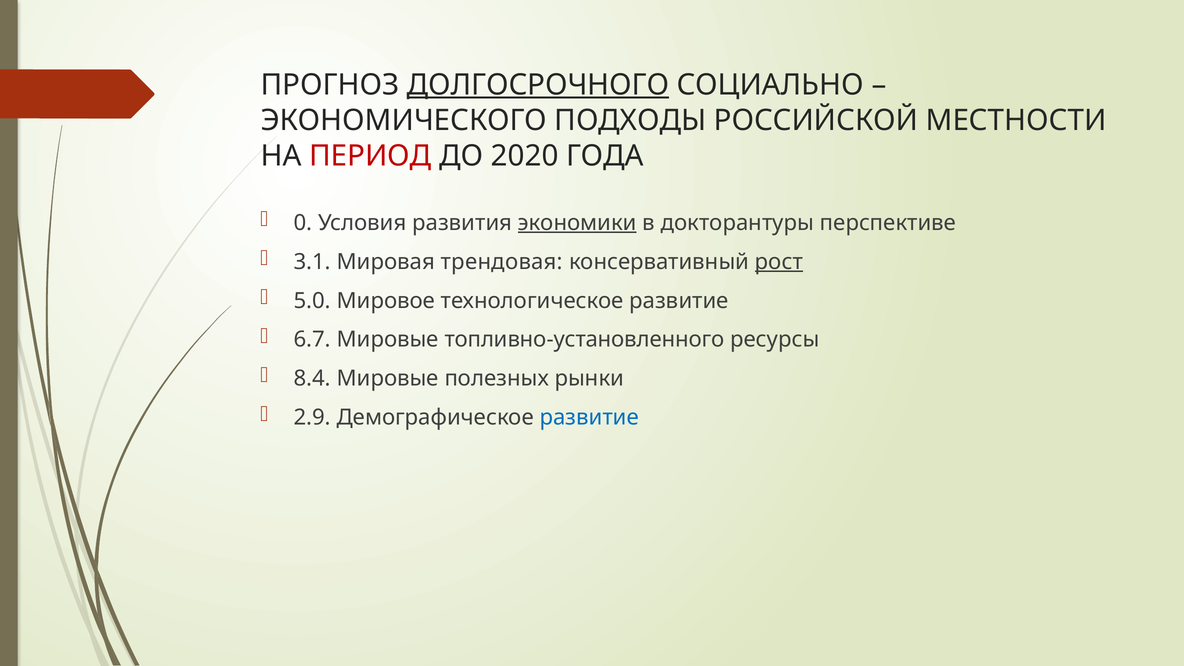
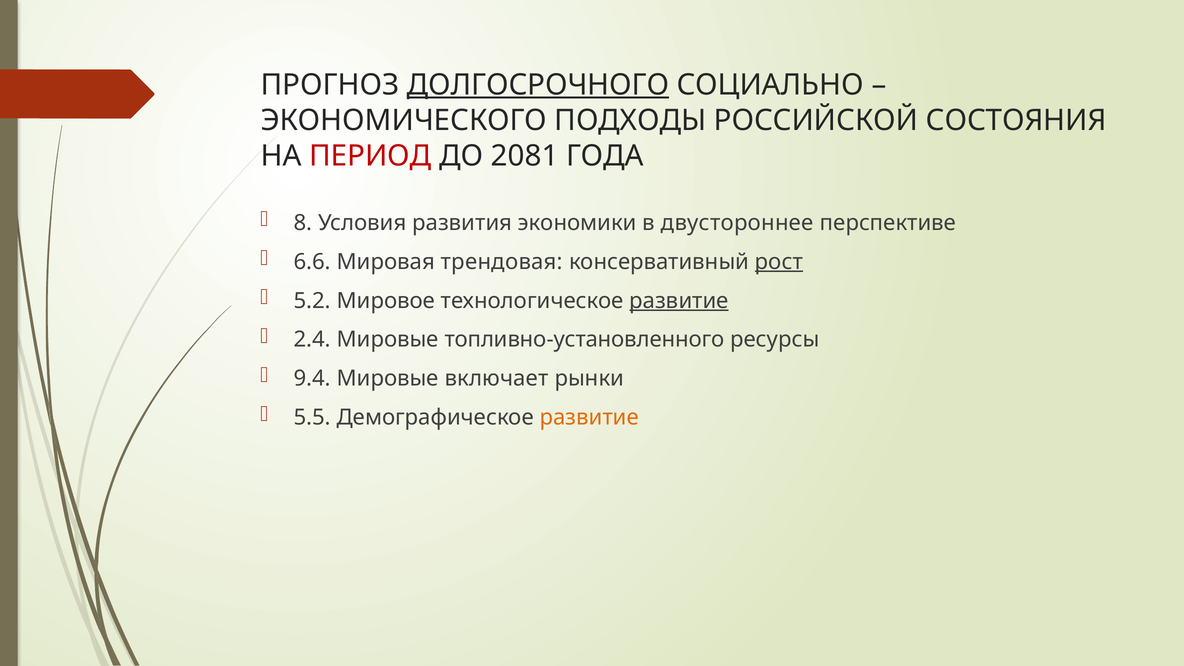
МЕСТНОСТИ: МЕСТНОСТИ -> СОСТОЯНИЯ
2020: 2020 -> 2081
0: 0 -> 8
экономики underline: present -> none
докторантуры: докторантуры -> двустороннее
3.1: 3.1 -> 6.6
5.0: 5.0 -> 5.2
развитие at (679, 301) underline: none -> present
6.7: 6.7 -> 2.4
8.4: 8.4 -> 9.4
полезных: полезных -> включает
2.9: 2.9 -> 5.5
развитие at (589, 418) colour: blue -> orange
